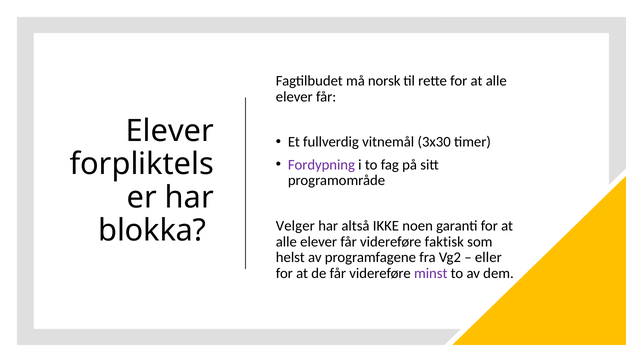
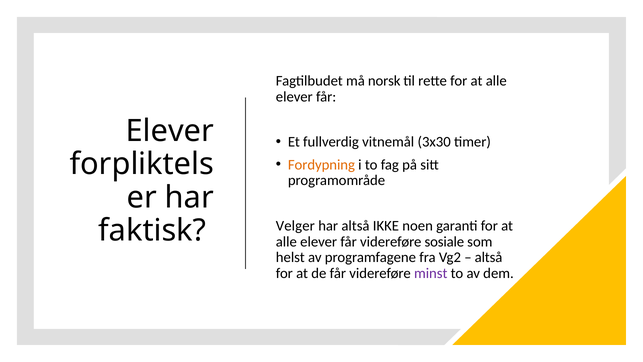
Fordypning colour: purple -> orange
blokka: blokka -> faktisk
faktisk: faktisk -> sosiale
eller at (488, 257): eller -> altså
